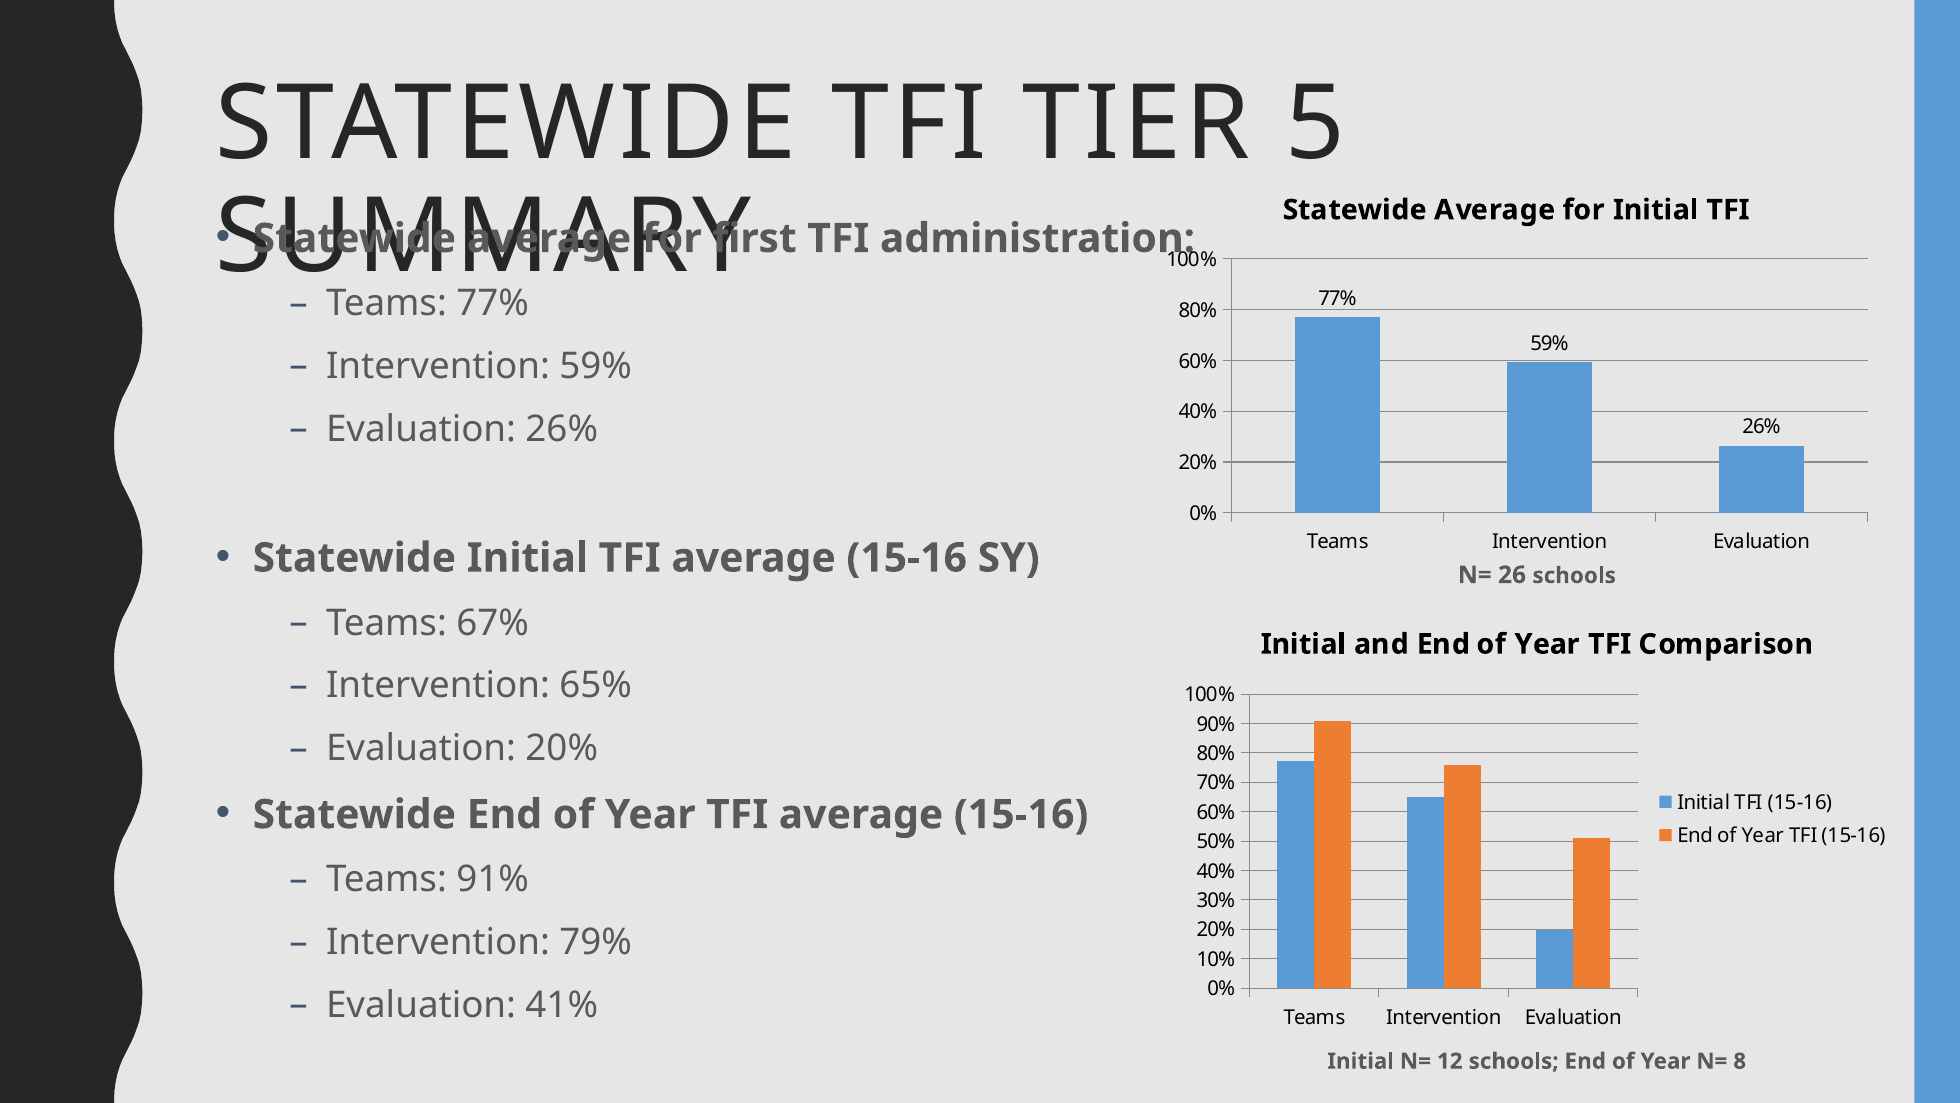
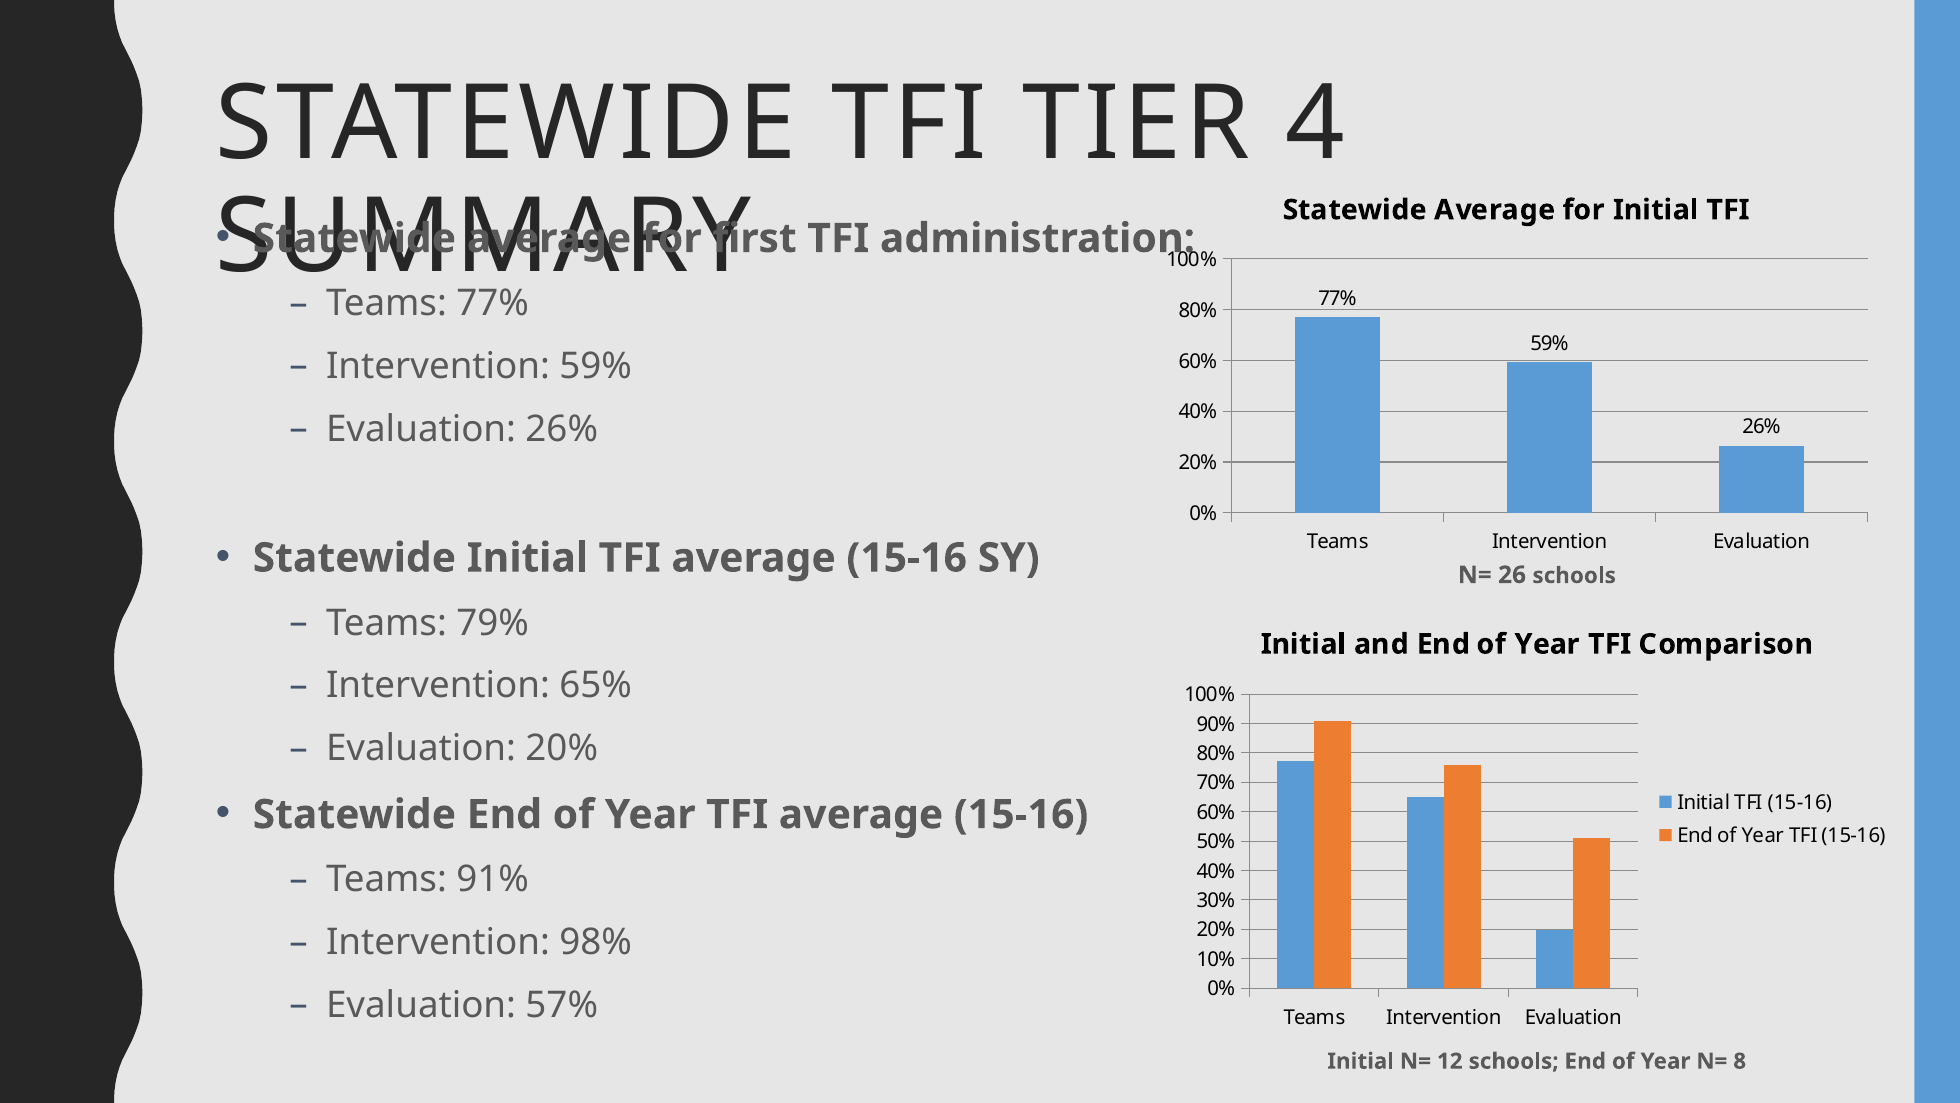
5: 5 -> 4
67%: 67% -> 79%
79%: 79% -> 98%
41%: 41% -> 57%
